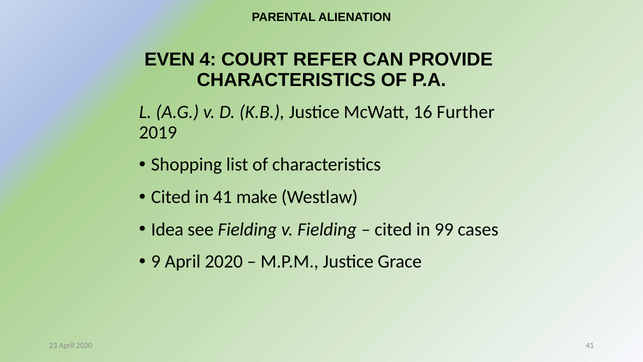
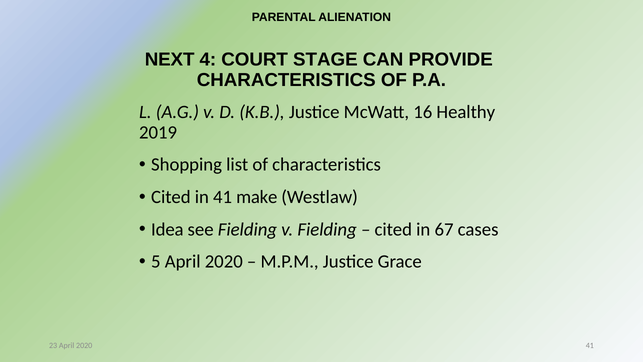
EVEN: EVEN -> NEXT
REFER: REFER -> STAGE
Further: Further -> Healthy
99: 99 -> 67
9: 9 -> 5
